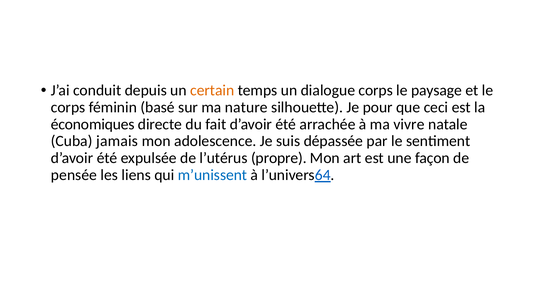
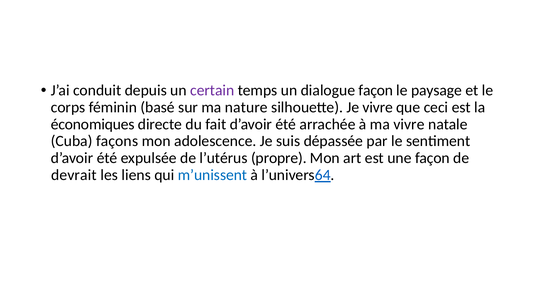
certain colour: orange -> purple
dialogue corps: corps -> façon
Je pour: pour -> vivre
jamais: jamais -> façons
pensée: pensée -> devrait
